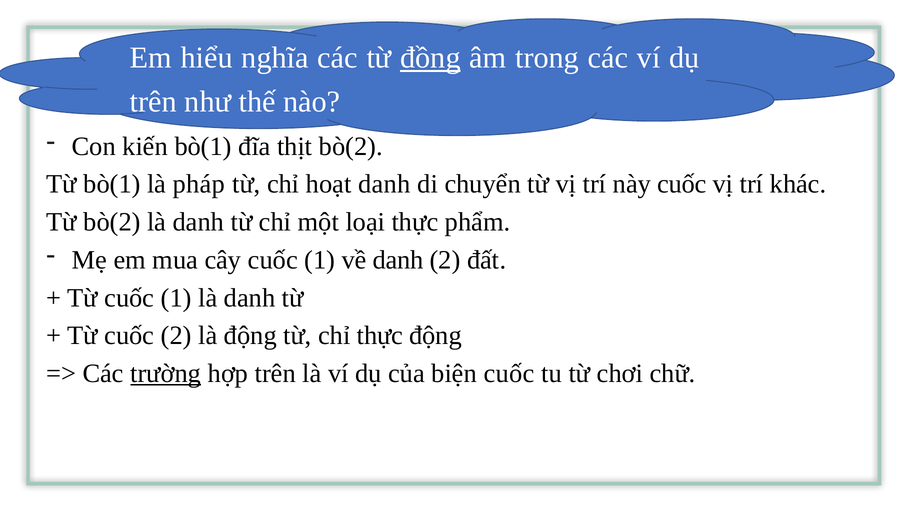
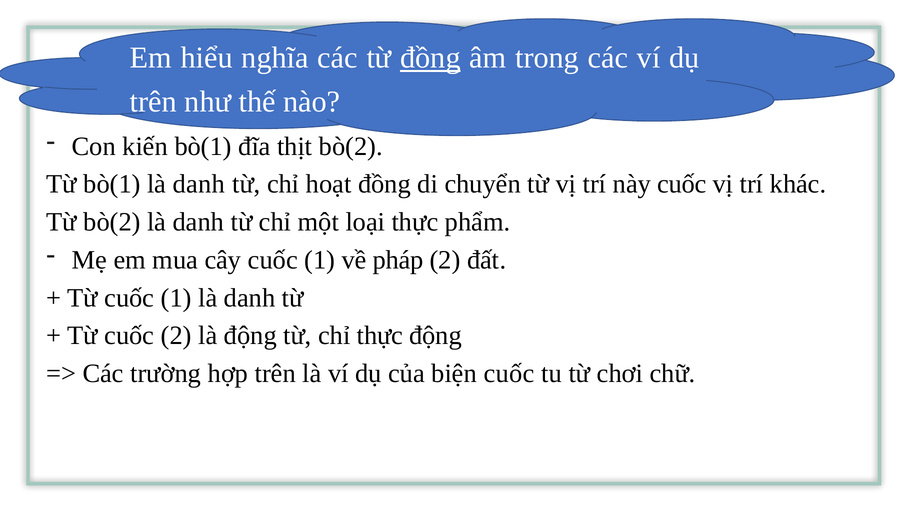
bò(1 là pháp: pháp -> danh
hoạt danh: danh -> đồng
về danh: danh -> pháp
trường underline: present -> none
